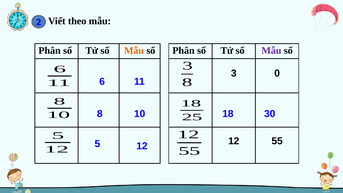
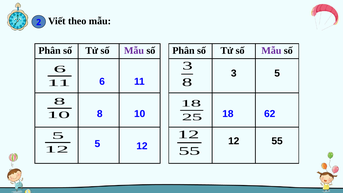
Mẫu at (134, 51) colour: orange -> purple
3 0: 0 -> 5
30: 30 -> 62
